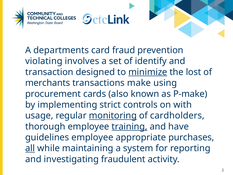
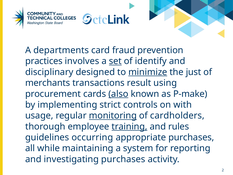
violating: violating -> practices
set underline: none -> present
transaction: transaction -> disciplinary
lost: lost -> just
make: make -> result
also underline: none -> present
have: have -> rules
guidelines employee: employee -> occurring
all underline: present -> none
investigating fraudulent: fraudulent -> purchases
